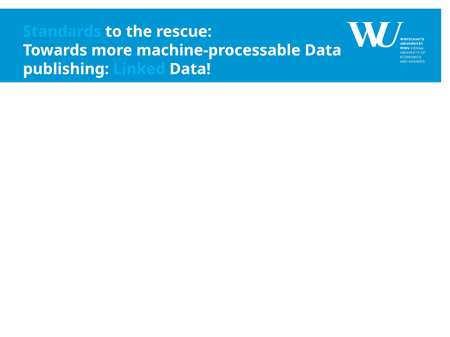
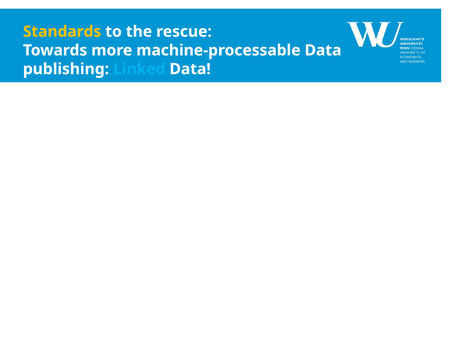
Standards colour: light blue -> yellow
